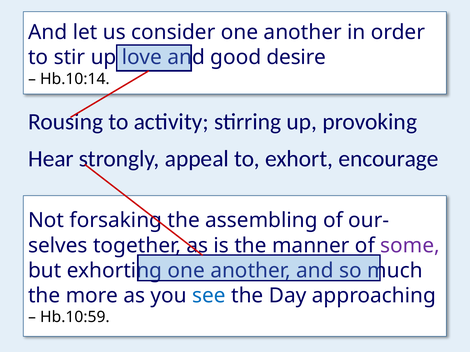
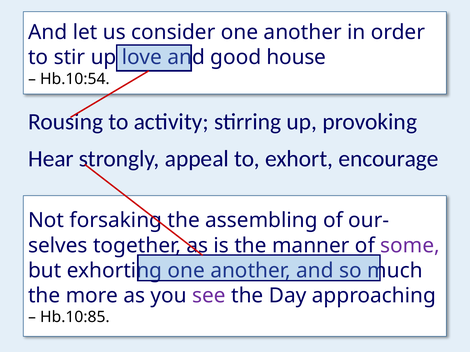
desire: desire -> house
Hb.10:14: Hb.10:14 -> Hb.10:54
see colour: blue -> purple
Hb.10:59: Hb.10:59 -> Hb.10:85
